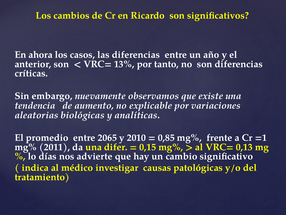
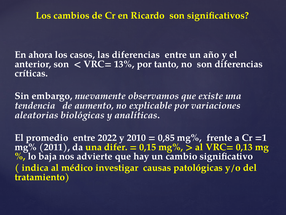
2065: 2065 -> 2022
días: días -> baja
